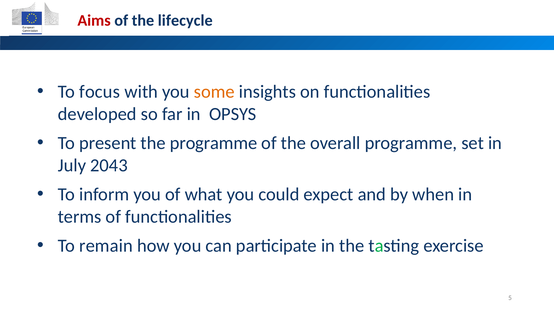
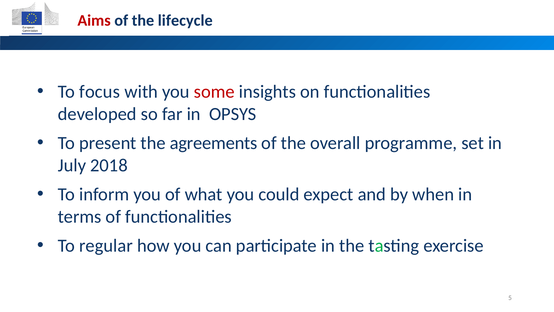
some colour: orange -> red
the programme: programme -> agreements
2043: 2043 -> 2018
remain: remain -> regular
